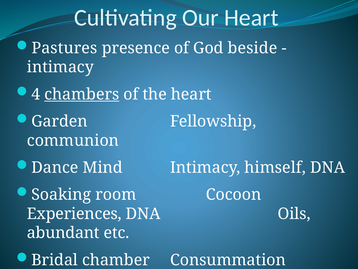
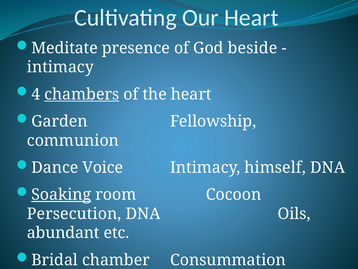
Pastures: Pastures -> Meditate
Mind: Mind -> Voice
Soaking underline: none -> present
Experiences: Experiences -> Persecution
